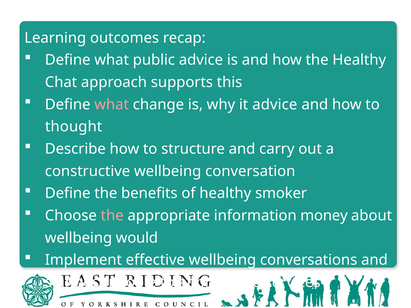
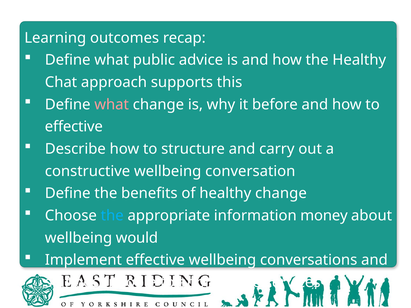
it advice: advice -> before
thought at (74, 127): thought -> effective
healthy smoker: smoker -> change
the at (112, 216) colour: pink -> light blue
